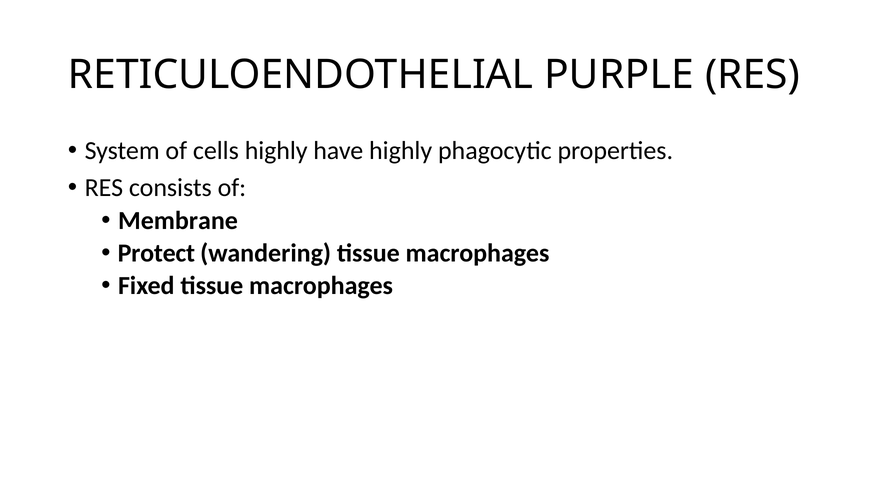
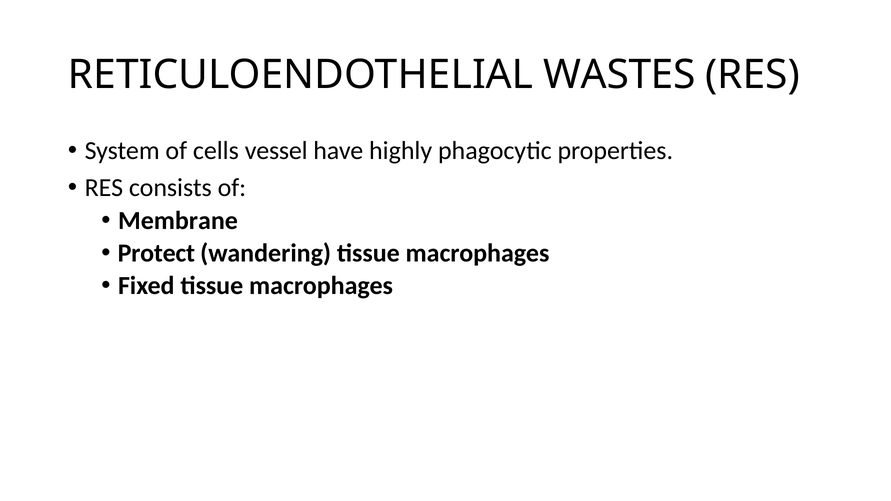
PURPLE: PURPLE -> WASTES
cells highly: highly -> vessel
